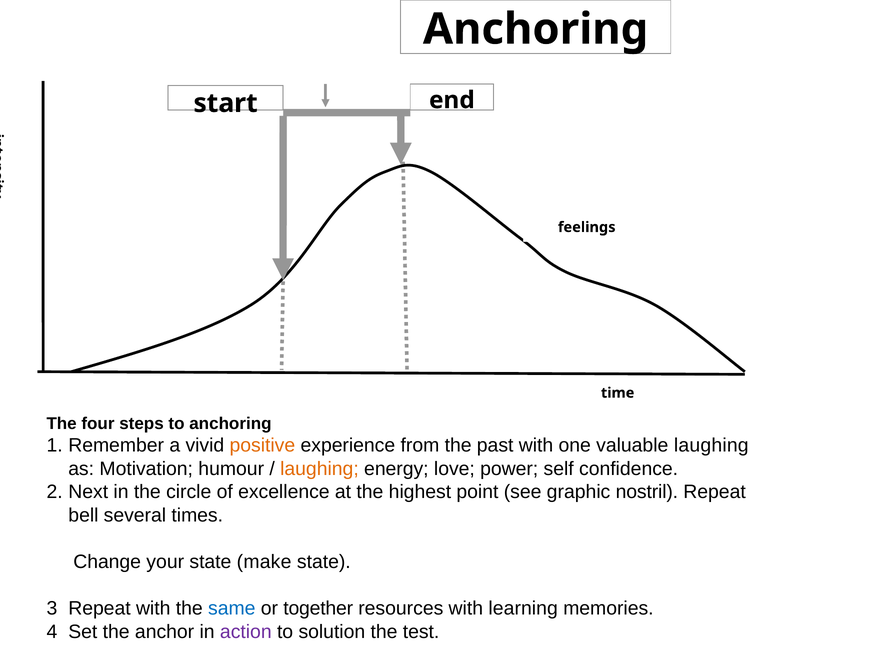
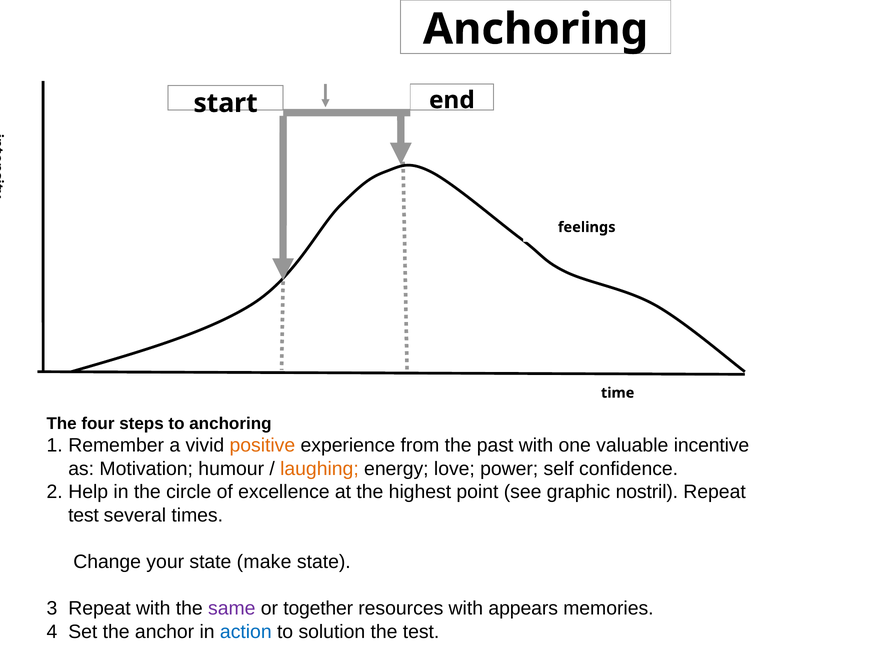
valuable laughing: laughing -> incentive
Next: Next -> Help
bell at (83, 516): bell -> test
same colour: blue -> purple
learning: learning -> appears
action colour: purple -> blue
